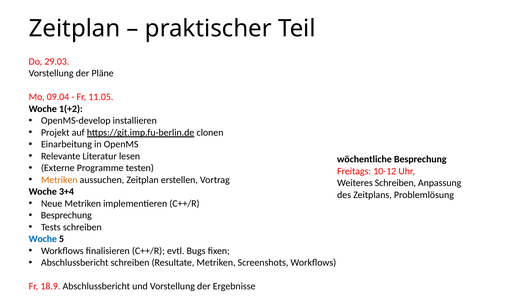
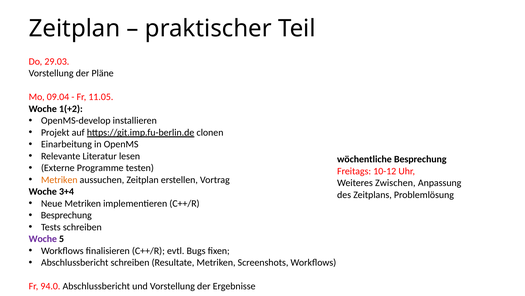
Weiteres Schreiben: Schreiben -> Zwischen
Woche at (43, 238) colour: blue -> purple
18.9: 18.9 -> 94.0
